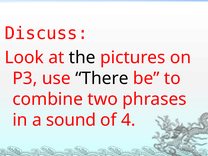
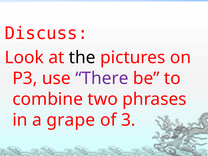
There colour: black -> purple
sound: sound -> grape
4: 4 -> 3
